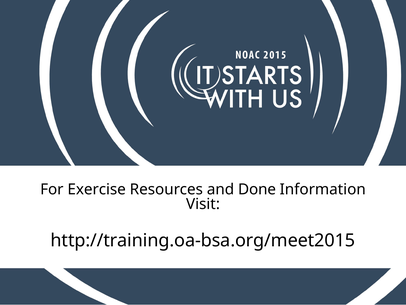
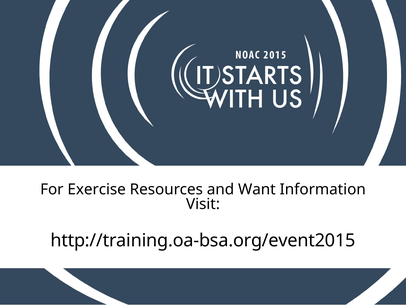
Done: Done -> Want
http://training.oa-bsa.org/meet2015: http://training.oa-bsa.org/meet2015 -> http://training.oa-bsa.org/event2015
